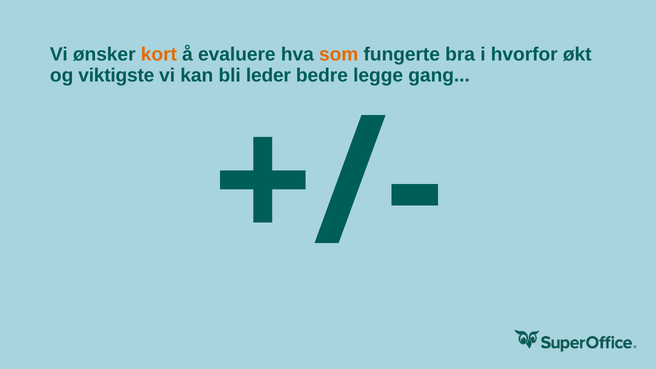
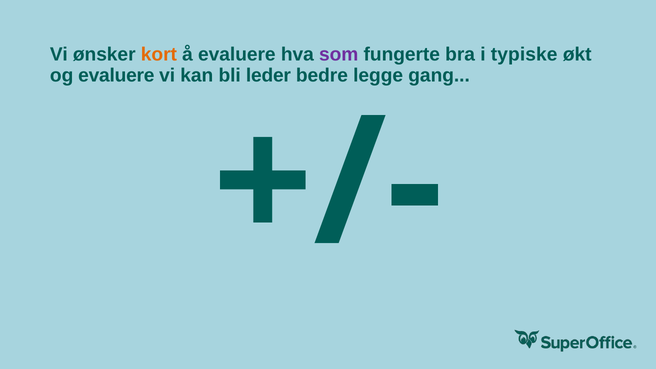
som colour: orange -> purple
hvorfor: hvorfor -> typiske
og viktigste: viktigste -> evaluere
